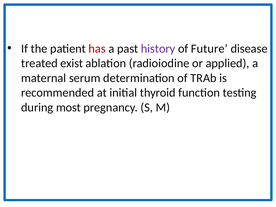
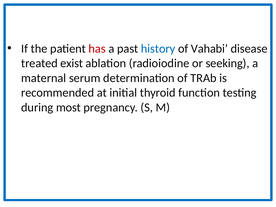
history colour: purple -> blue
Future: Future -> Vahabi
applied: applied -> seeking
